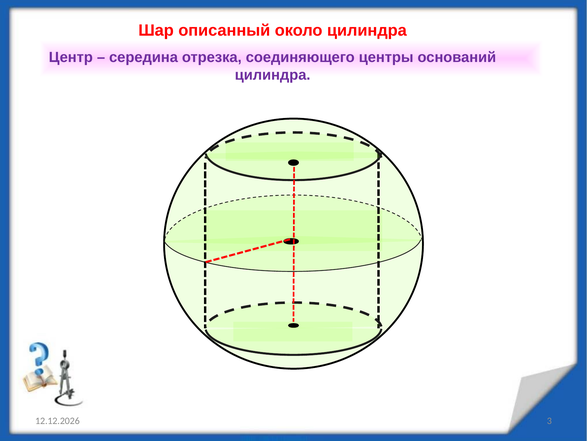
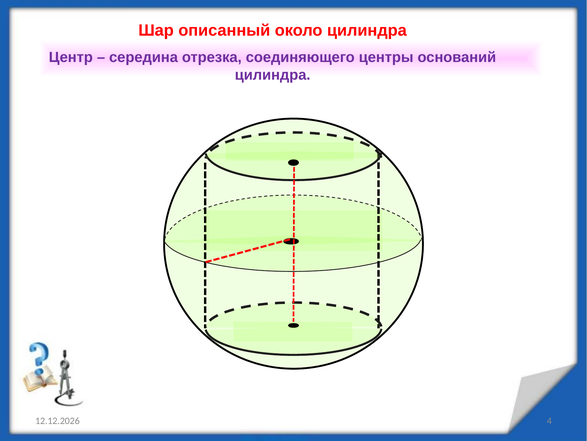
3: 3 -> 4
